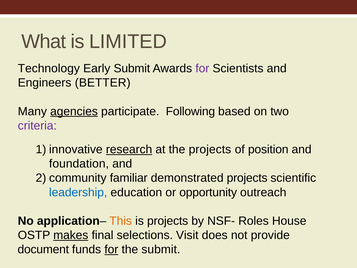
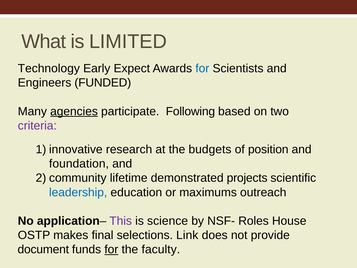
Early Submit: Submit -> Expect
for at (202, 68) colour: purple -> blue
BETTER: BETTER -> FUNDED
research underline: present -> none
the projects: projects -> budgets
familiar: familiar -> lifetime
opportunity: opportunity -> maximums
This colour: orange -> purple
is projects: projects -> science
makes underline: present -> none
Visit: Visit -> Link
the submit: submit -> faculty
